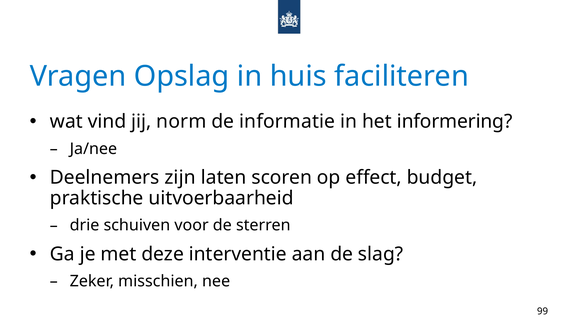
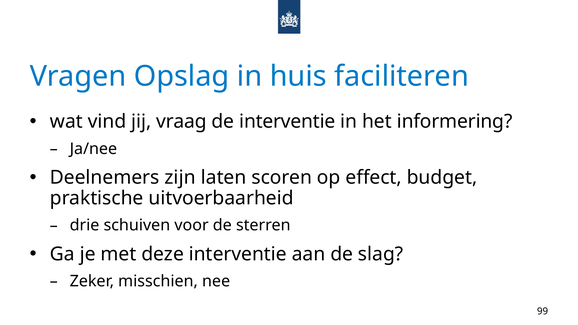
norm: norm -> vraag
de informatie: informatie -> interventie
